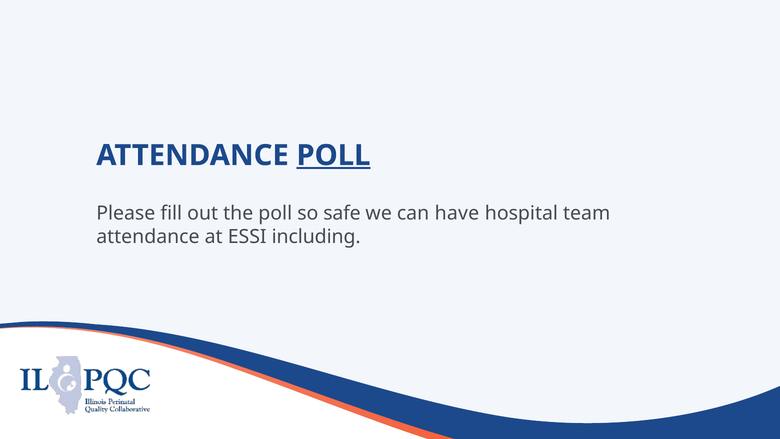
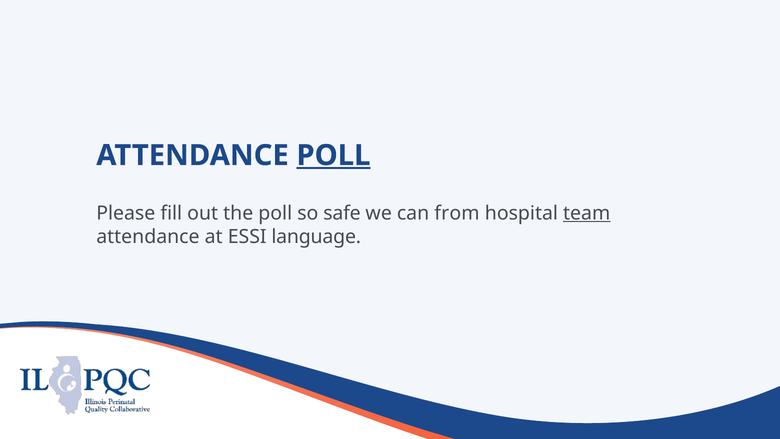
have: have -> from
team underline: none -> present
including: including -> language
